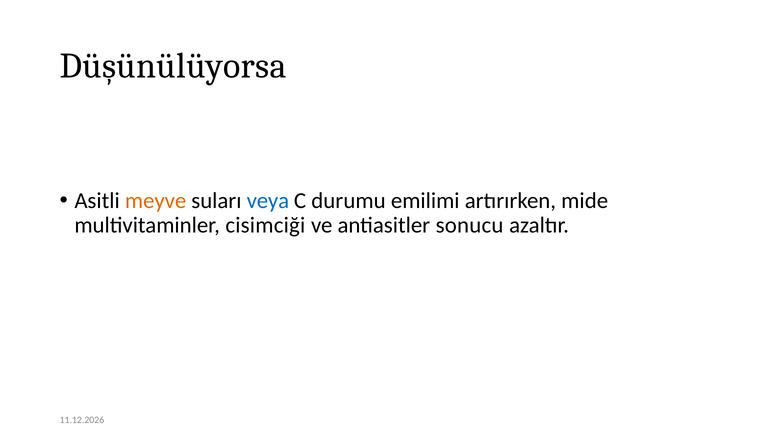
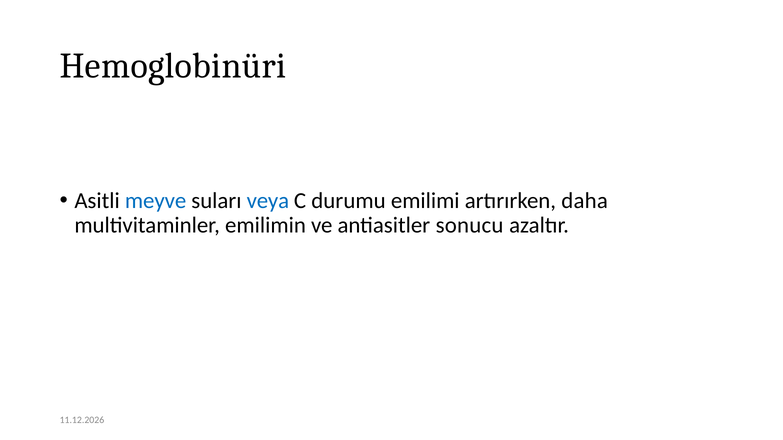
Düşünülüyorsa: Düşünülüyorsa -> Hemoglobinüri
meyve colour: orange -> blue
mide: mide -> daha
cisimciği: cisimciği -> emilimin
